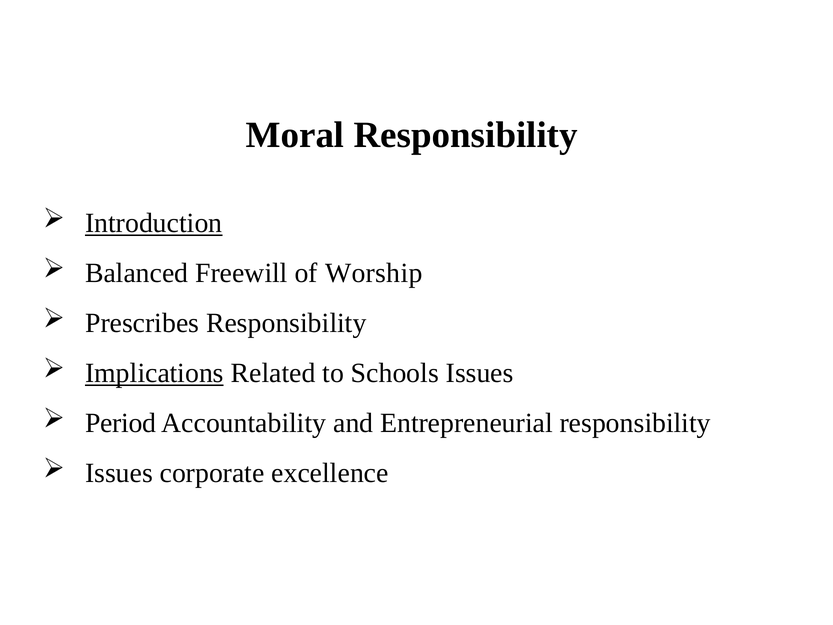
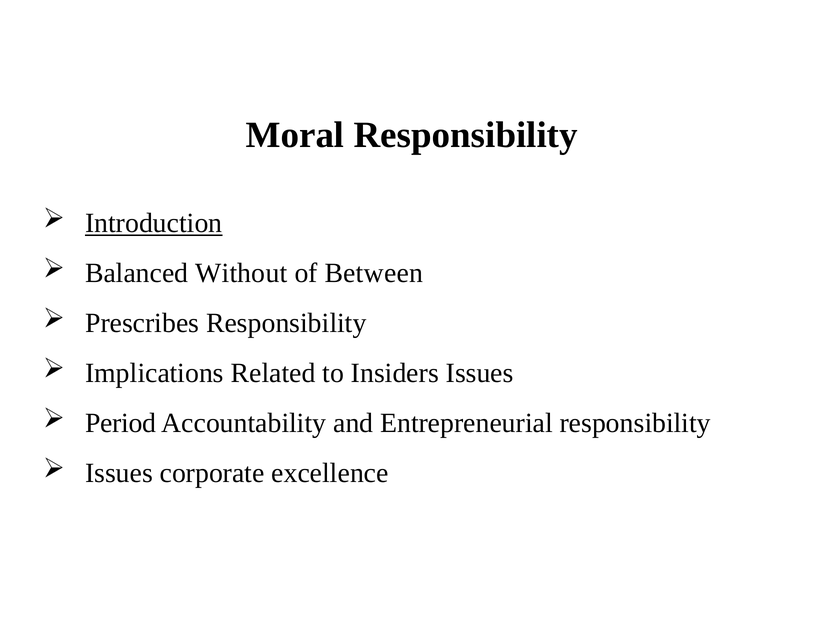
Freewill: Freewill -> Without
Worship: Worship -> Between
Implications underline: present -> none
Schools: Schools -> Insiders
